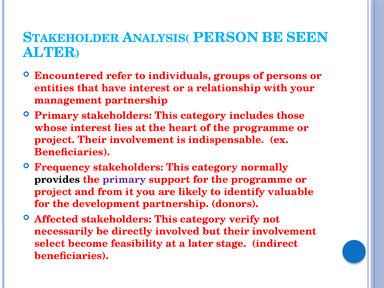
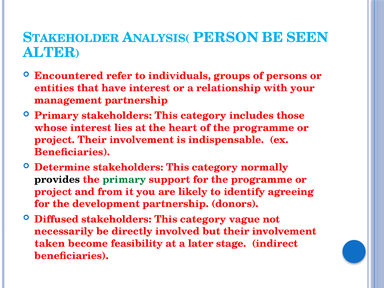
Frequency: Frequency -> Determine
primary at (124, 180) colour: purple -> green
valuable: valuable -> agreeing
Affected: Affected -> Diffused
verify: verify -> vague
select: select -> taken
